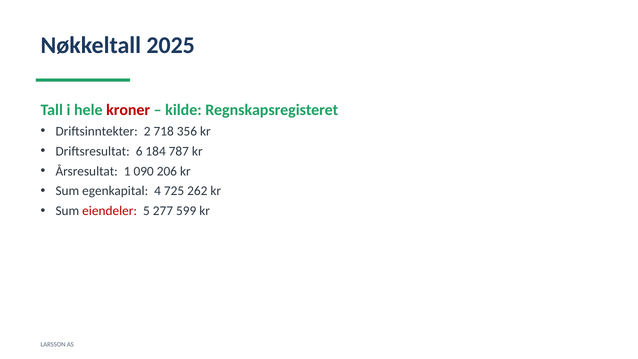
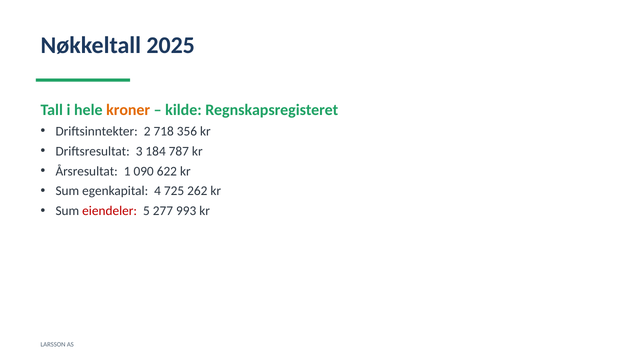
kroner colour: red -> orange
6: 6 -> 3
206: 206 -> 622
599: 599 -> 993
